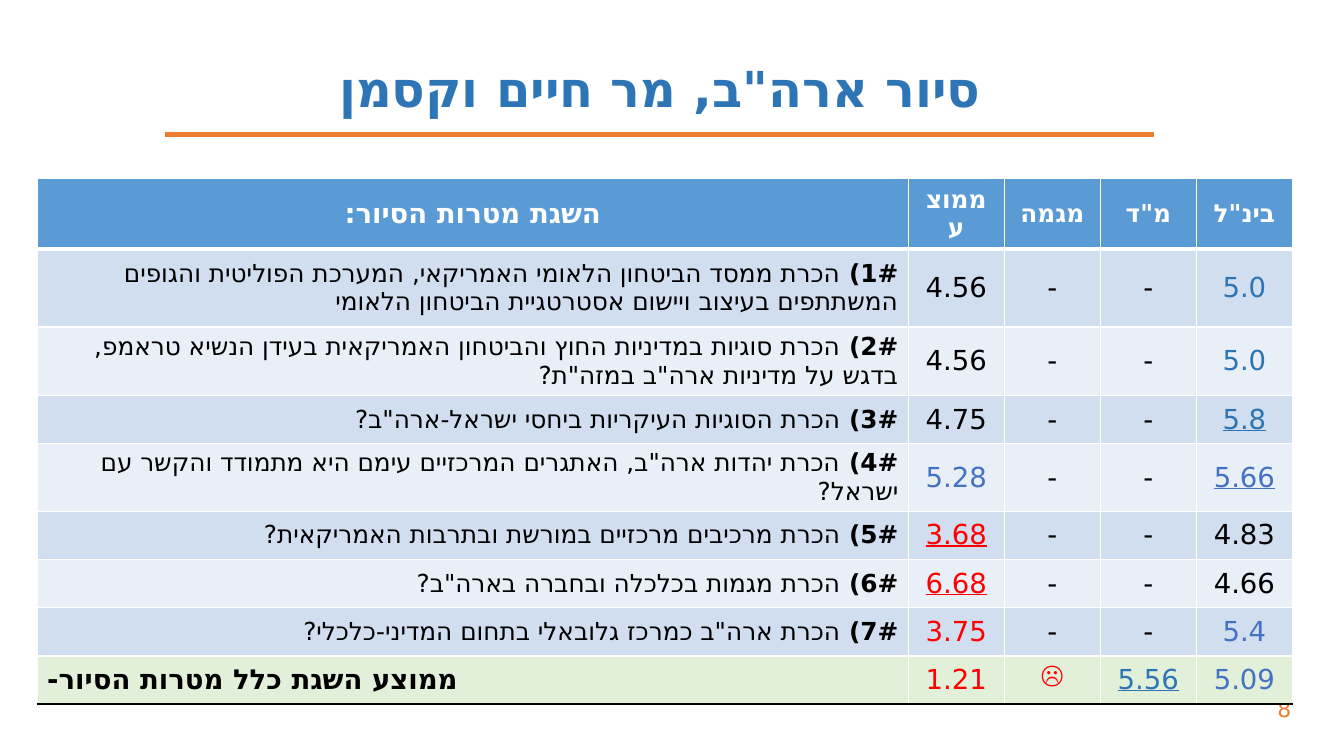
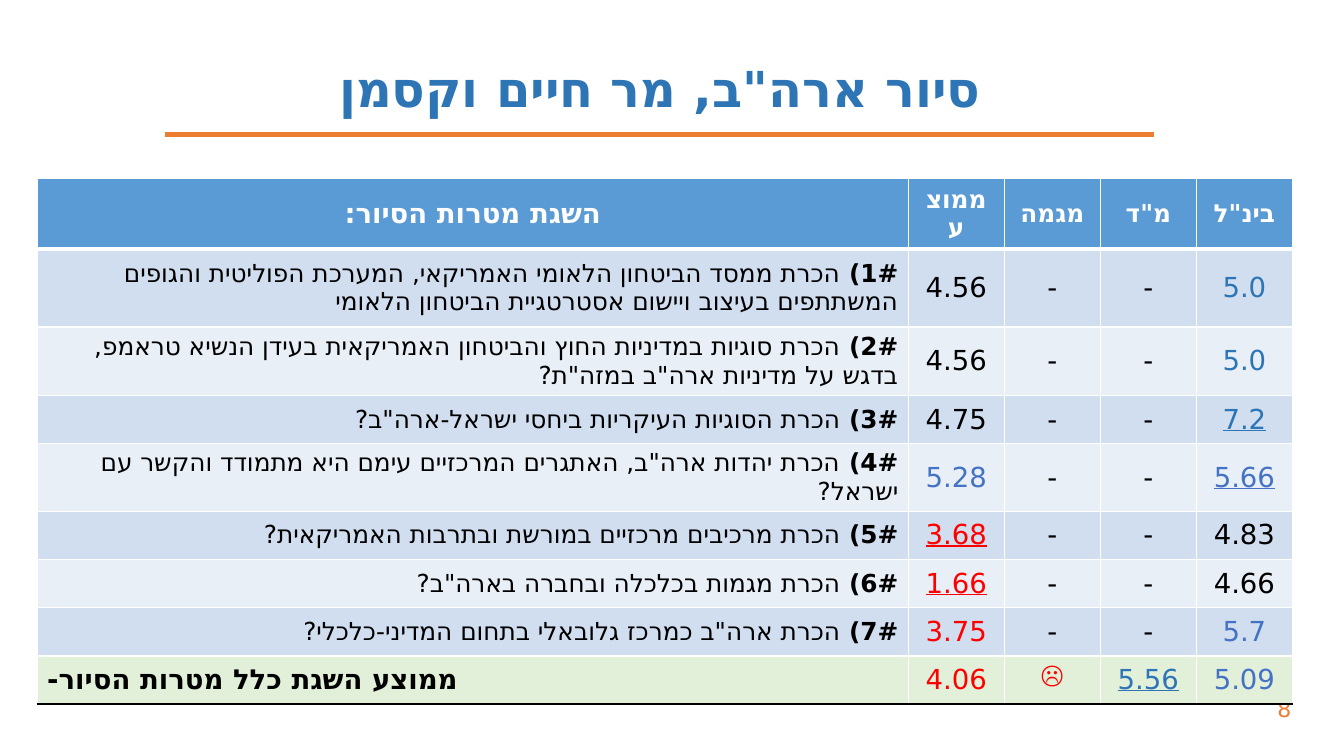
5.8: 5.8 -> 7.2
6.68: 6.68 -> 1.66
5.4: 5.4 -> 5.7
1.21: 1.21 -> 4.06
